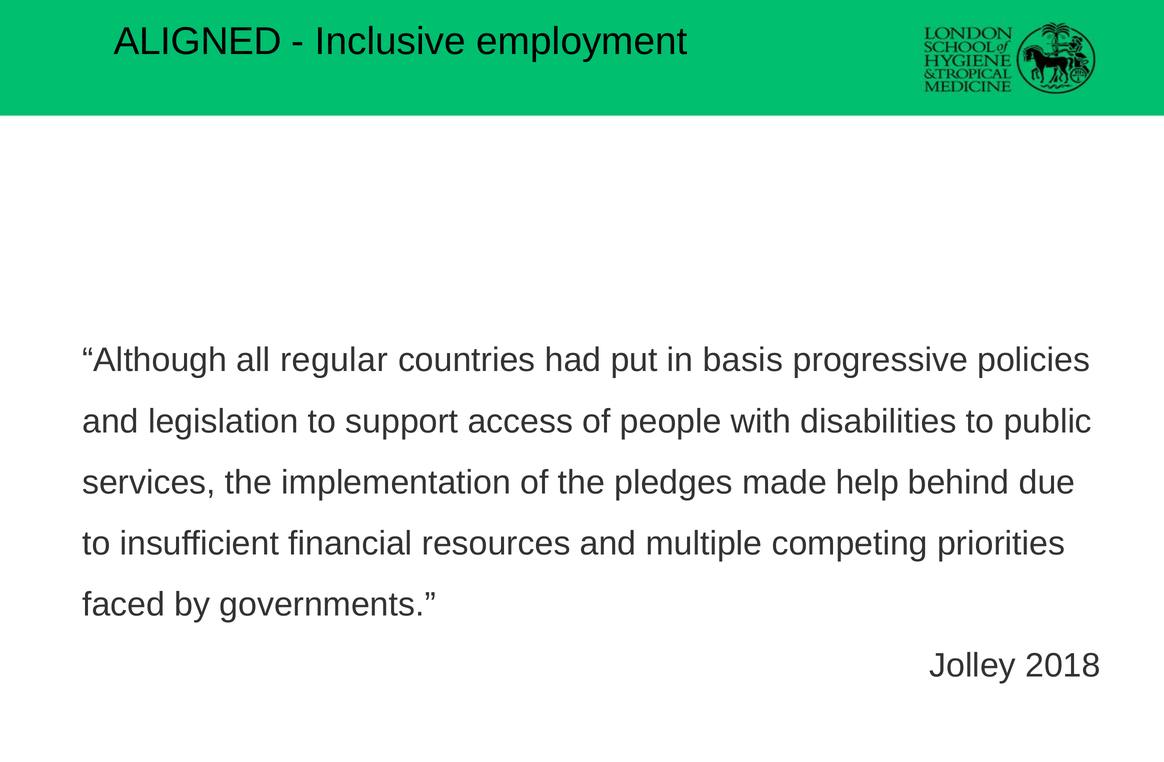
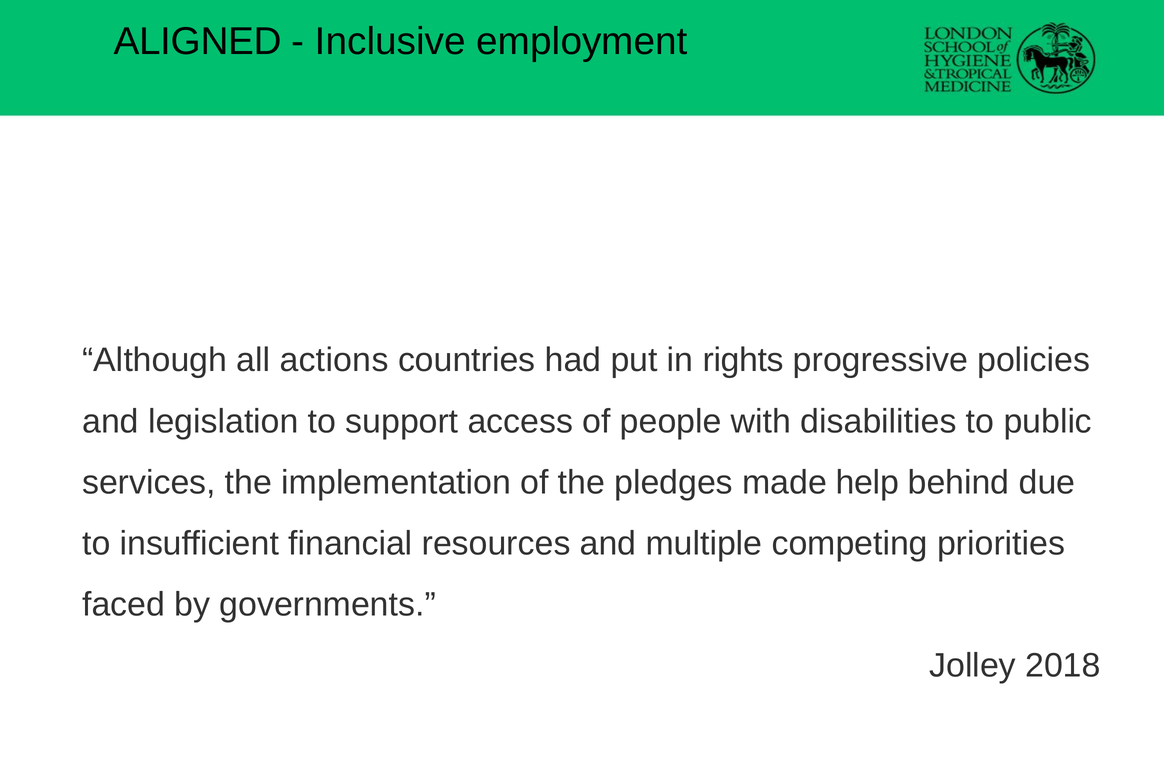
regular: regular -> actions
basis: basis -> rights
